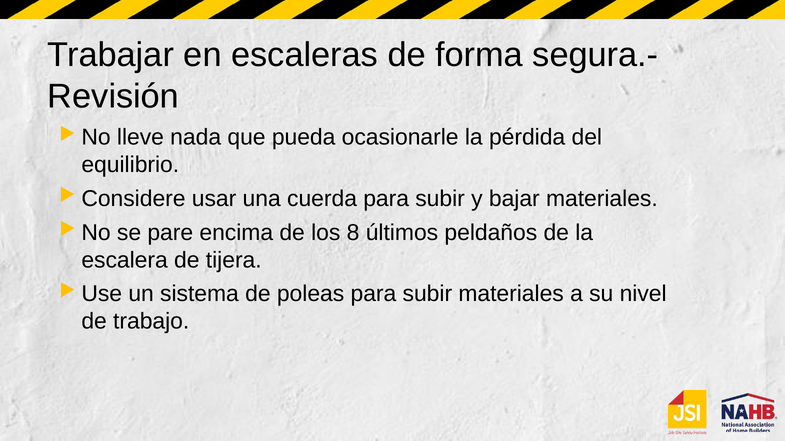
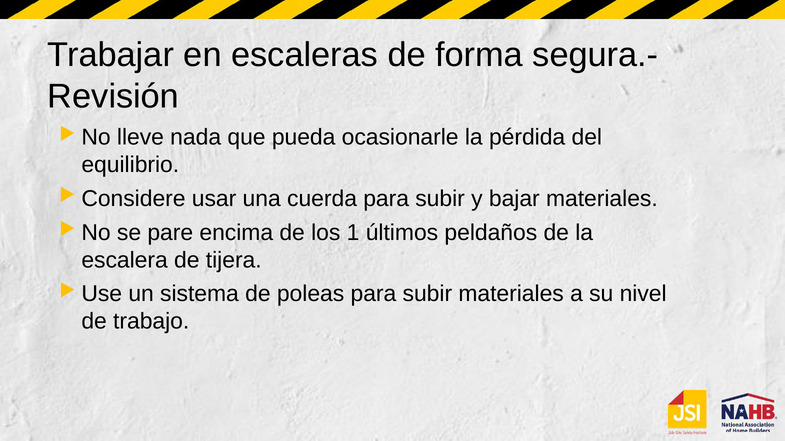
8: 8 -> 1
